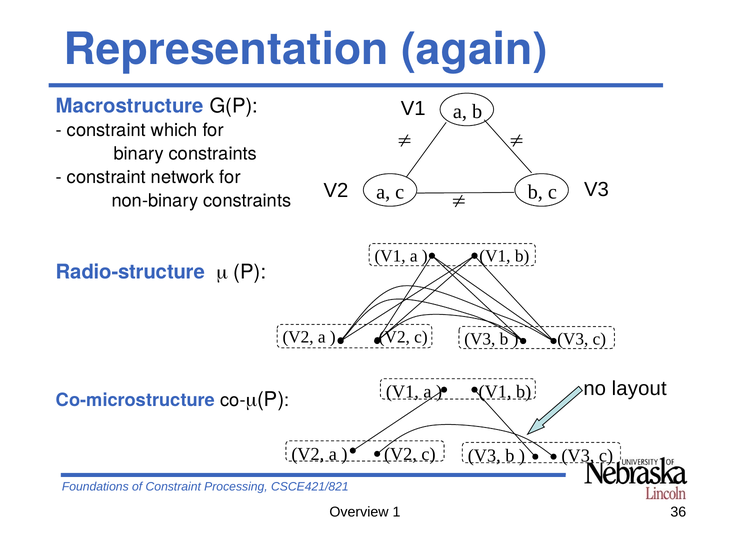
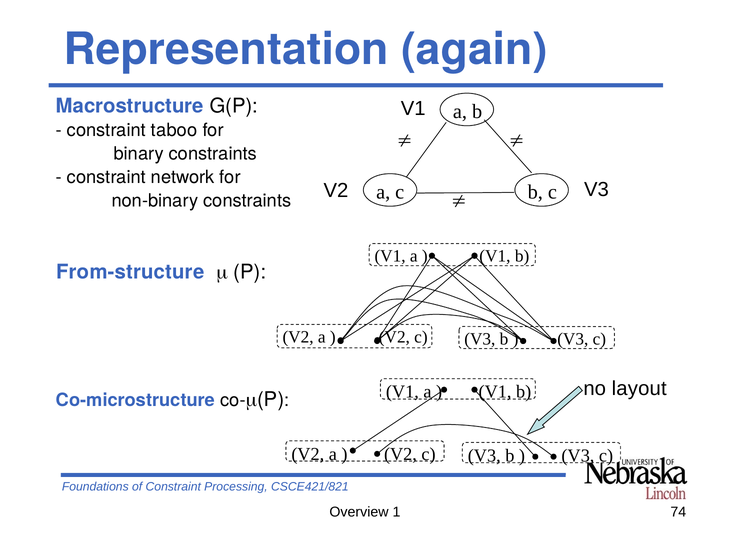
which: which -> taboo
Radio-structure: Radio-structure -> From-structure
36: 36 -> 74
